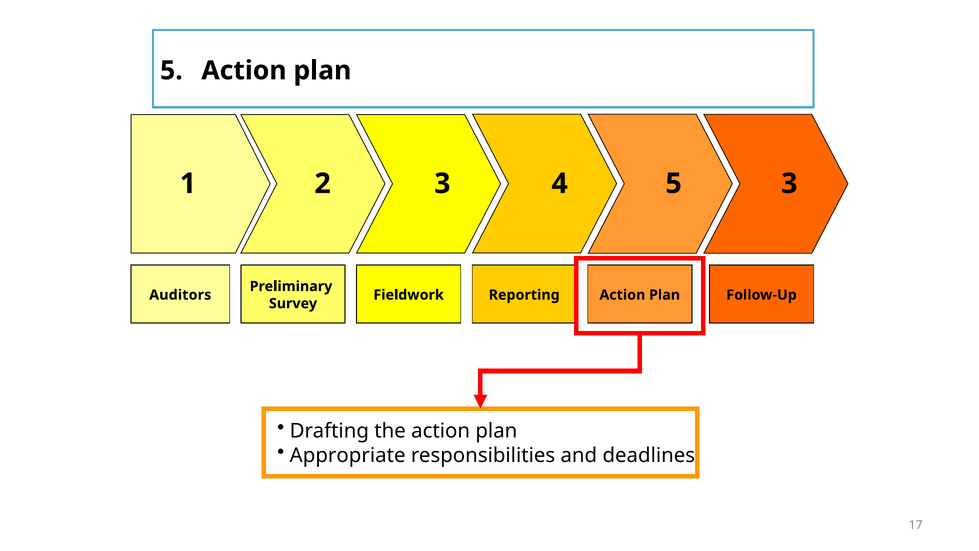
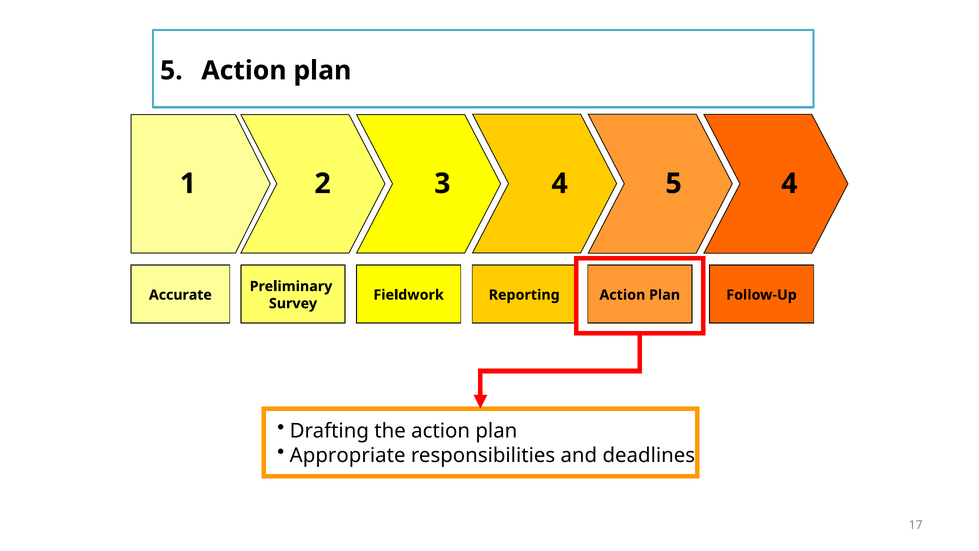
5 3: 3 -> 4
Auditors: Auditors -> Accurate
